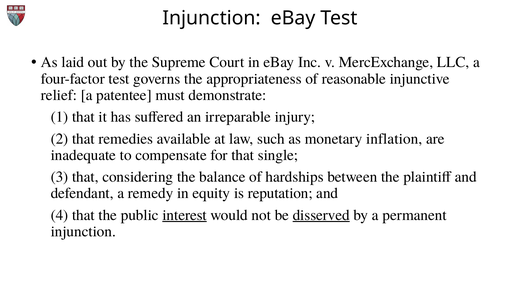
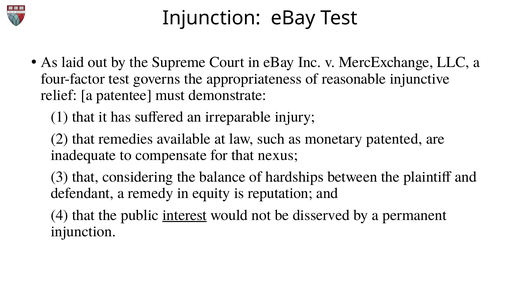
inflation: inflation -> patented
single: single -> nexus
disserved underline: present -> none
